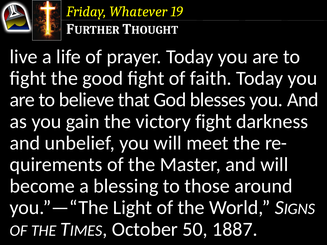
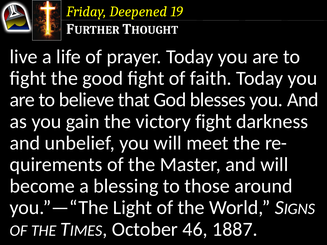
Whatever: Whatever -> Deepened
50: 50 -> 46
